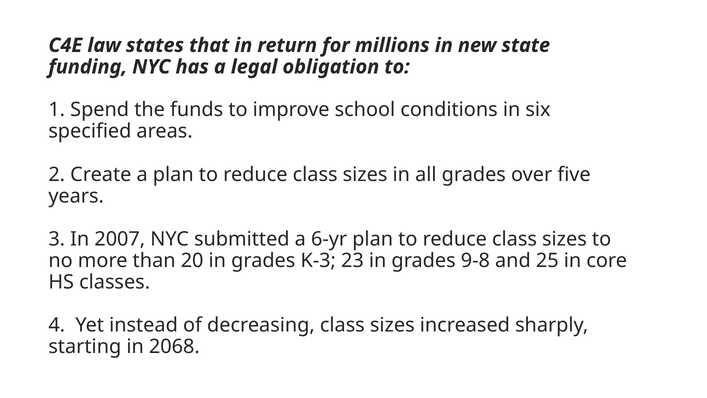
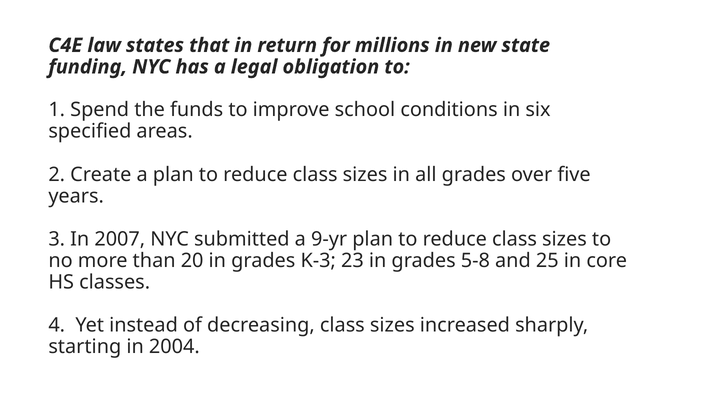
6-yr: 6-yr -> 9-yr
9-8: 9-8 -> 5-8
2068: 2068 -> 2004
